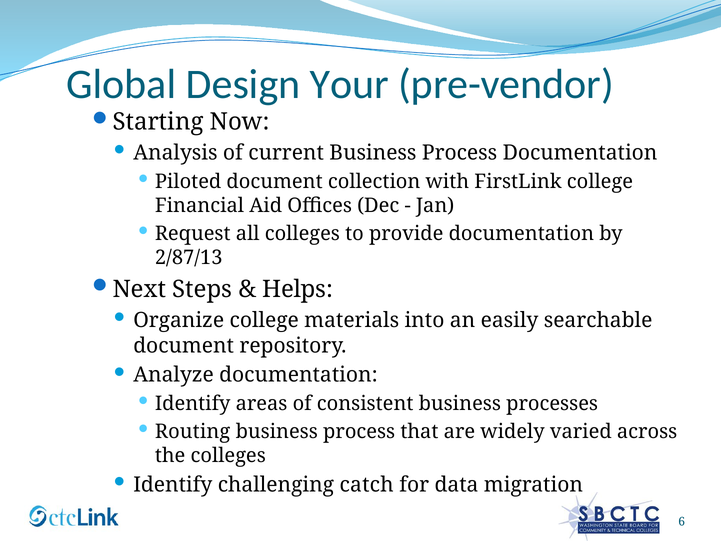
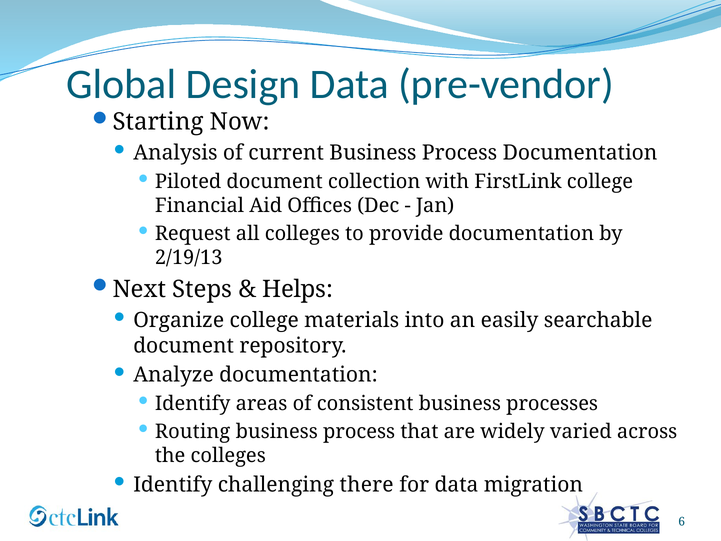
Design Your: Your -> Data
2/87/13: 2/87/13 -> 2/19/13
catch: catch -> there
